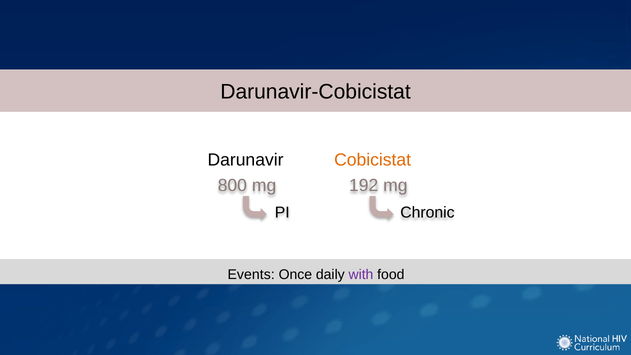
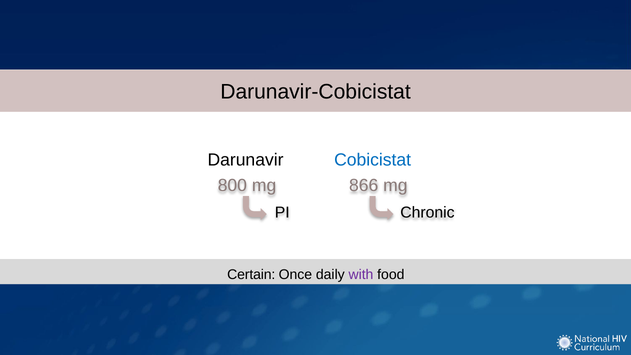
Cobicistat colour: orange -> blue
192: 192 -> 866
Events: Events -> Certain
